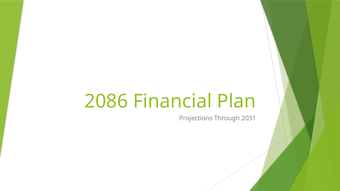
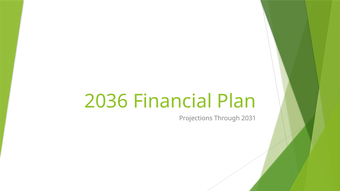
2086: 2086 -> 2036
